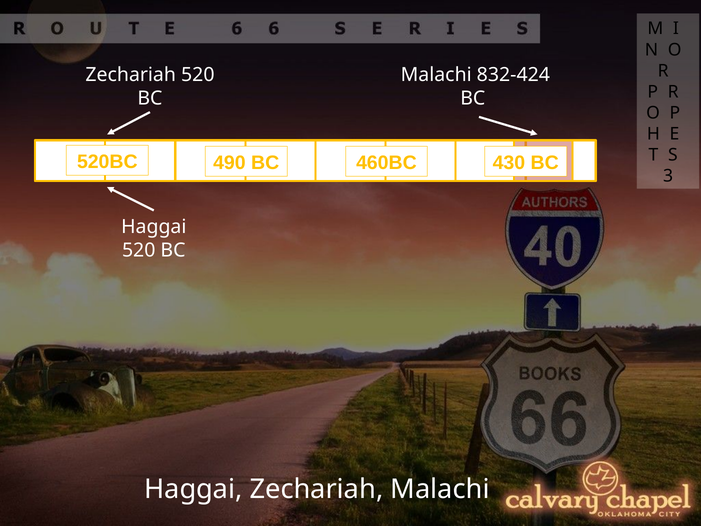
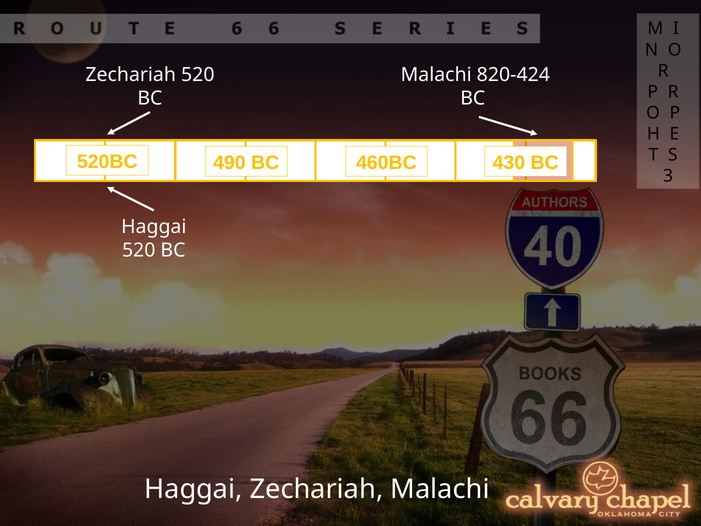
832-424: 832-424 -> 820-424
